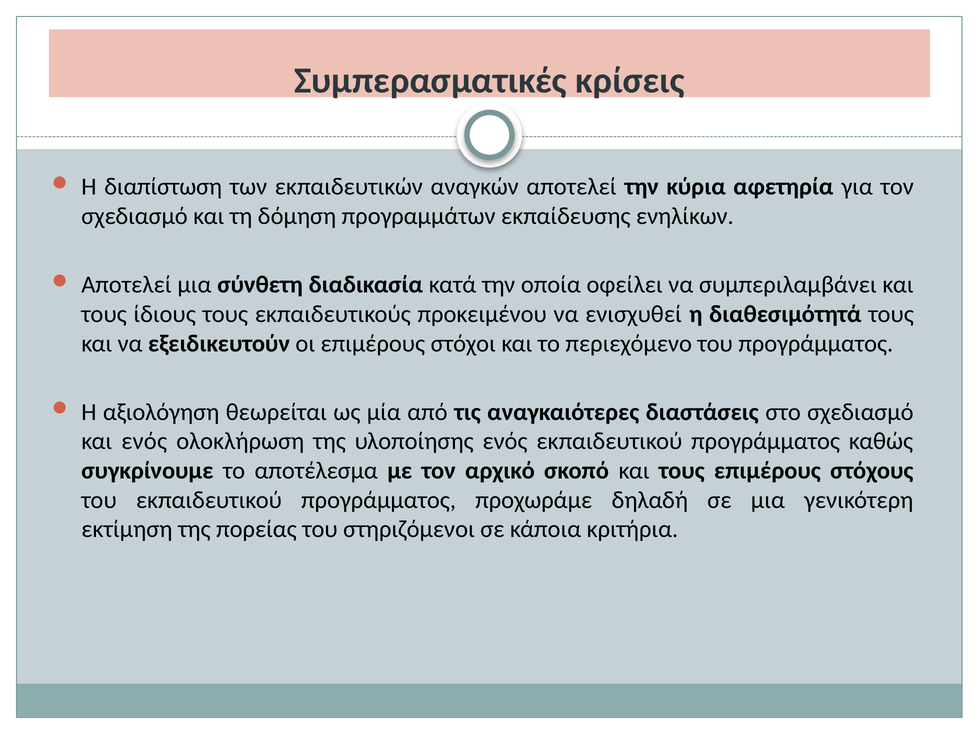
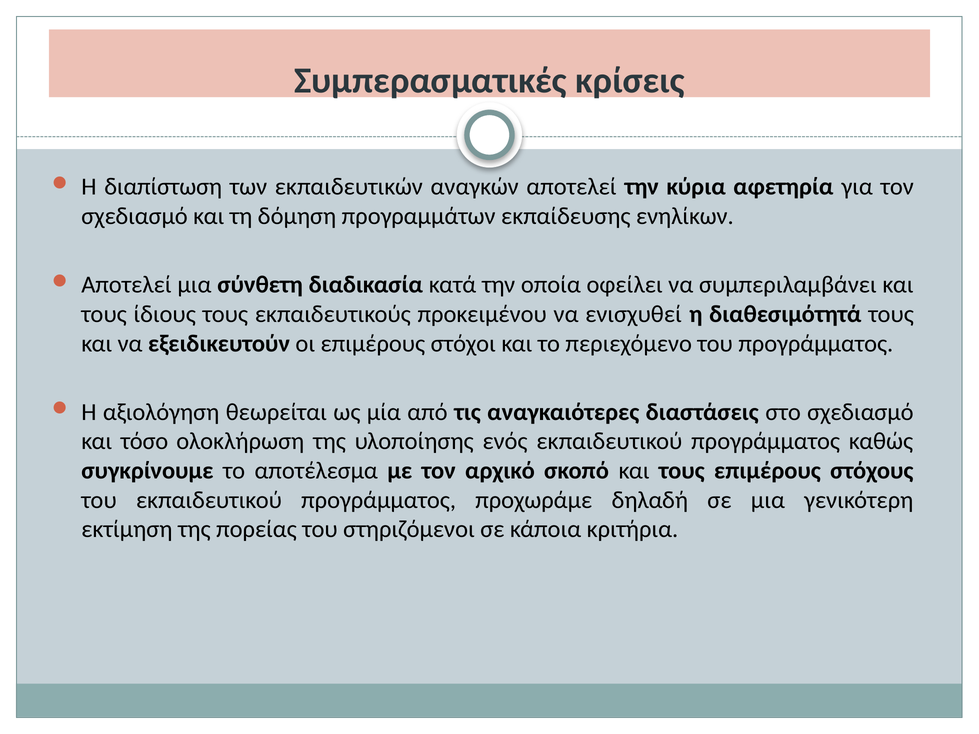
και ενός: ενός -> τόσο
